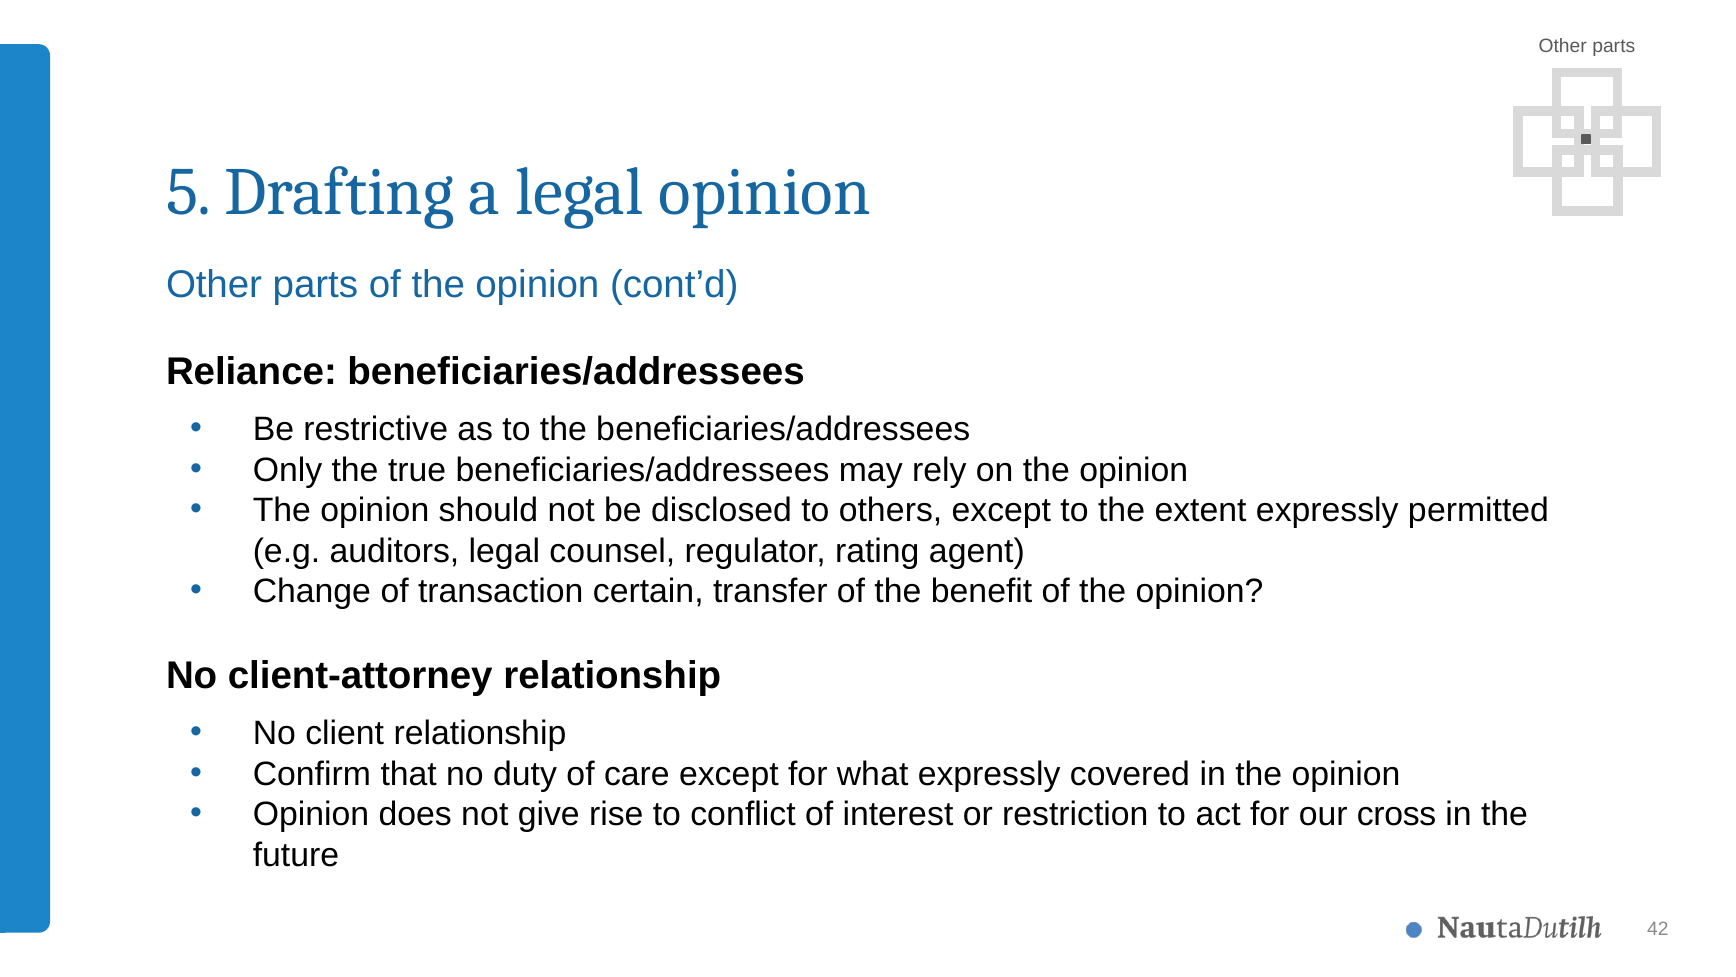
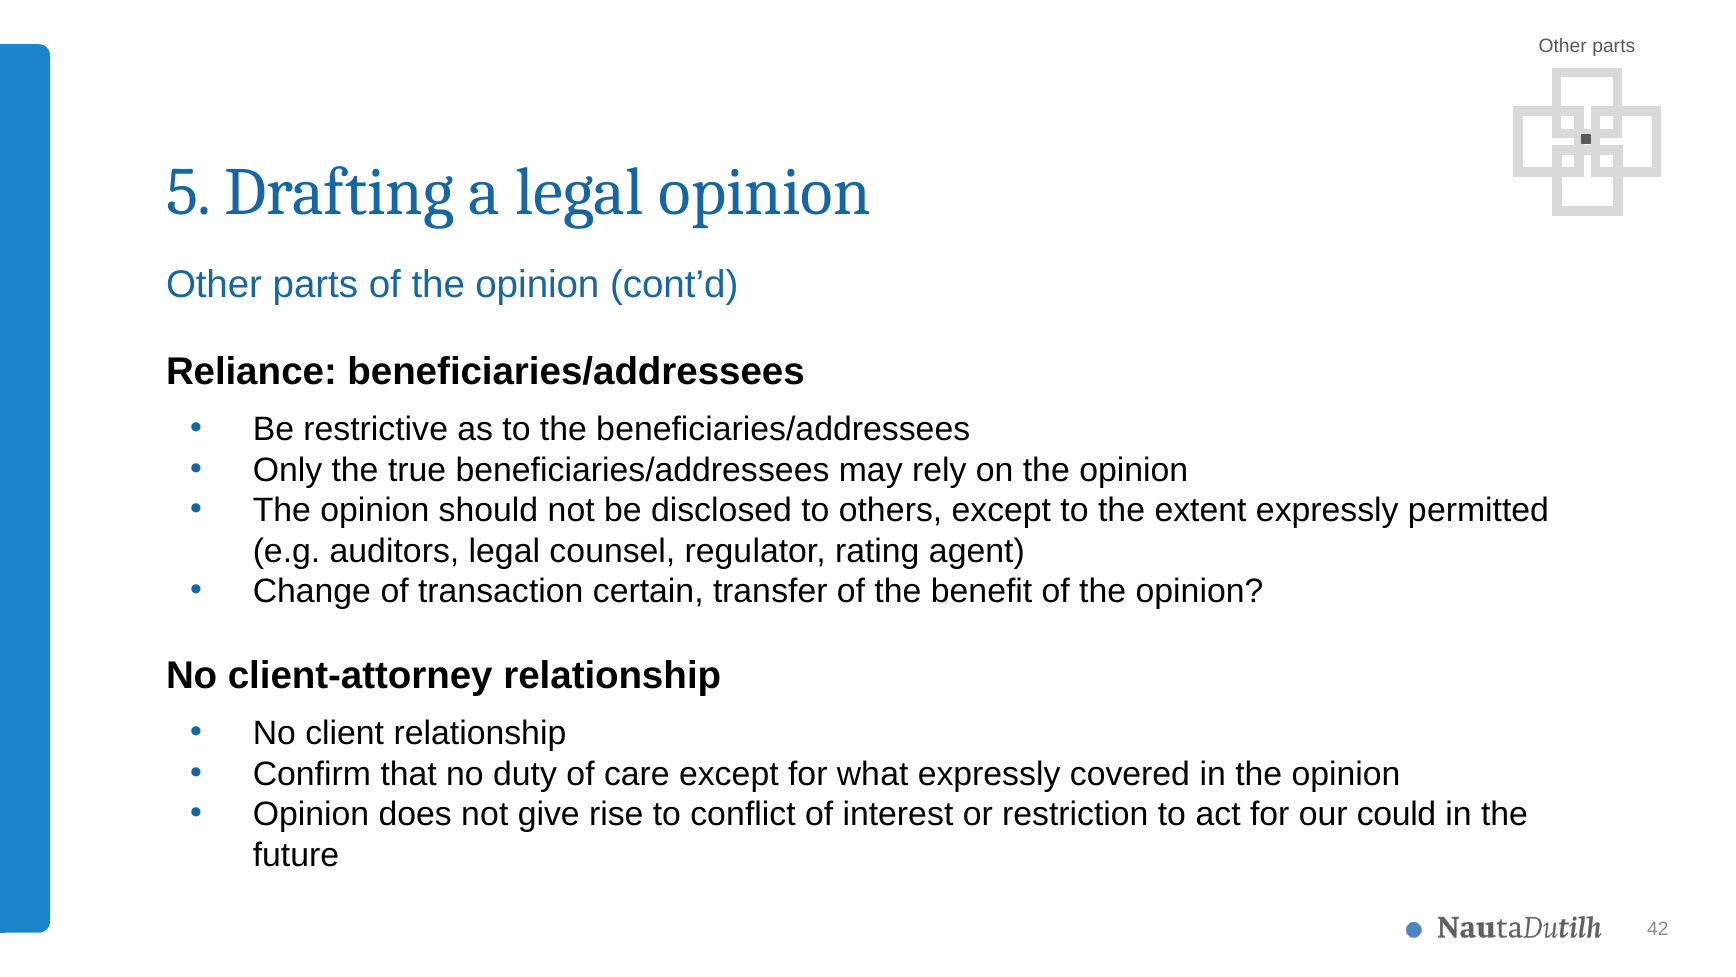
cross: cross -> could
